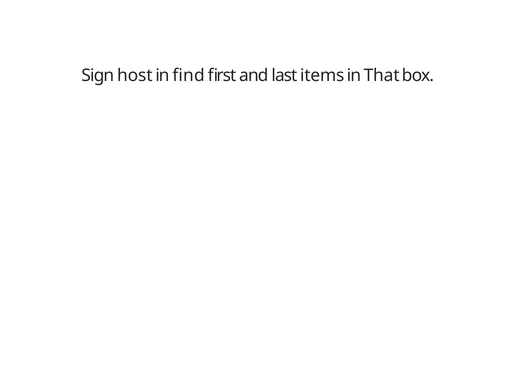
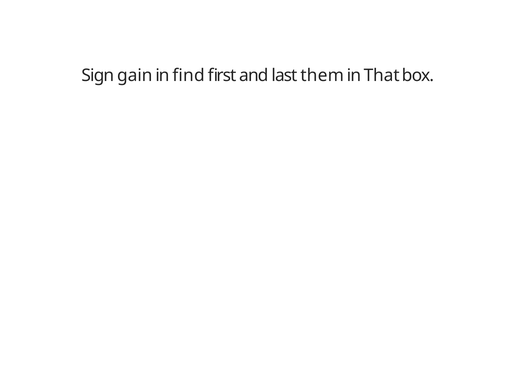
host: host -> gain
items: items -> them
